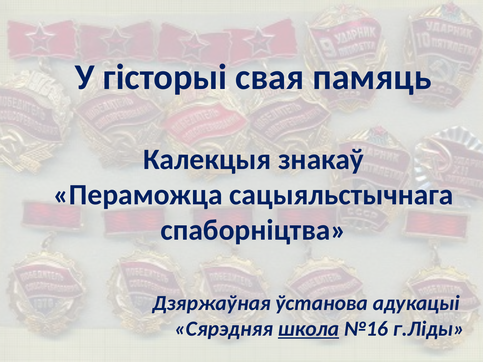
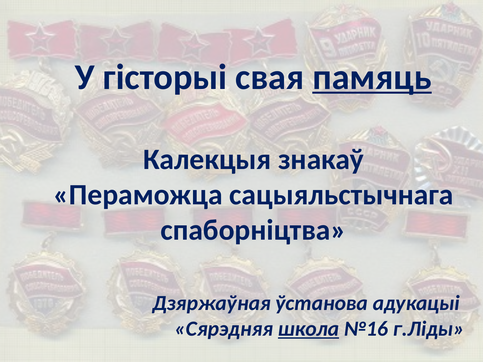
памяць underline: none -> present
